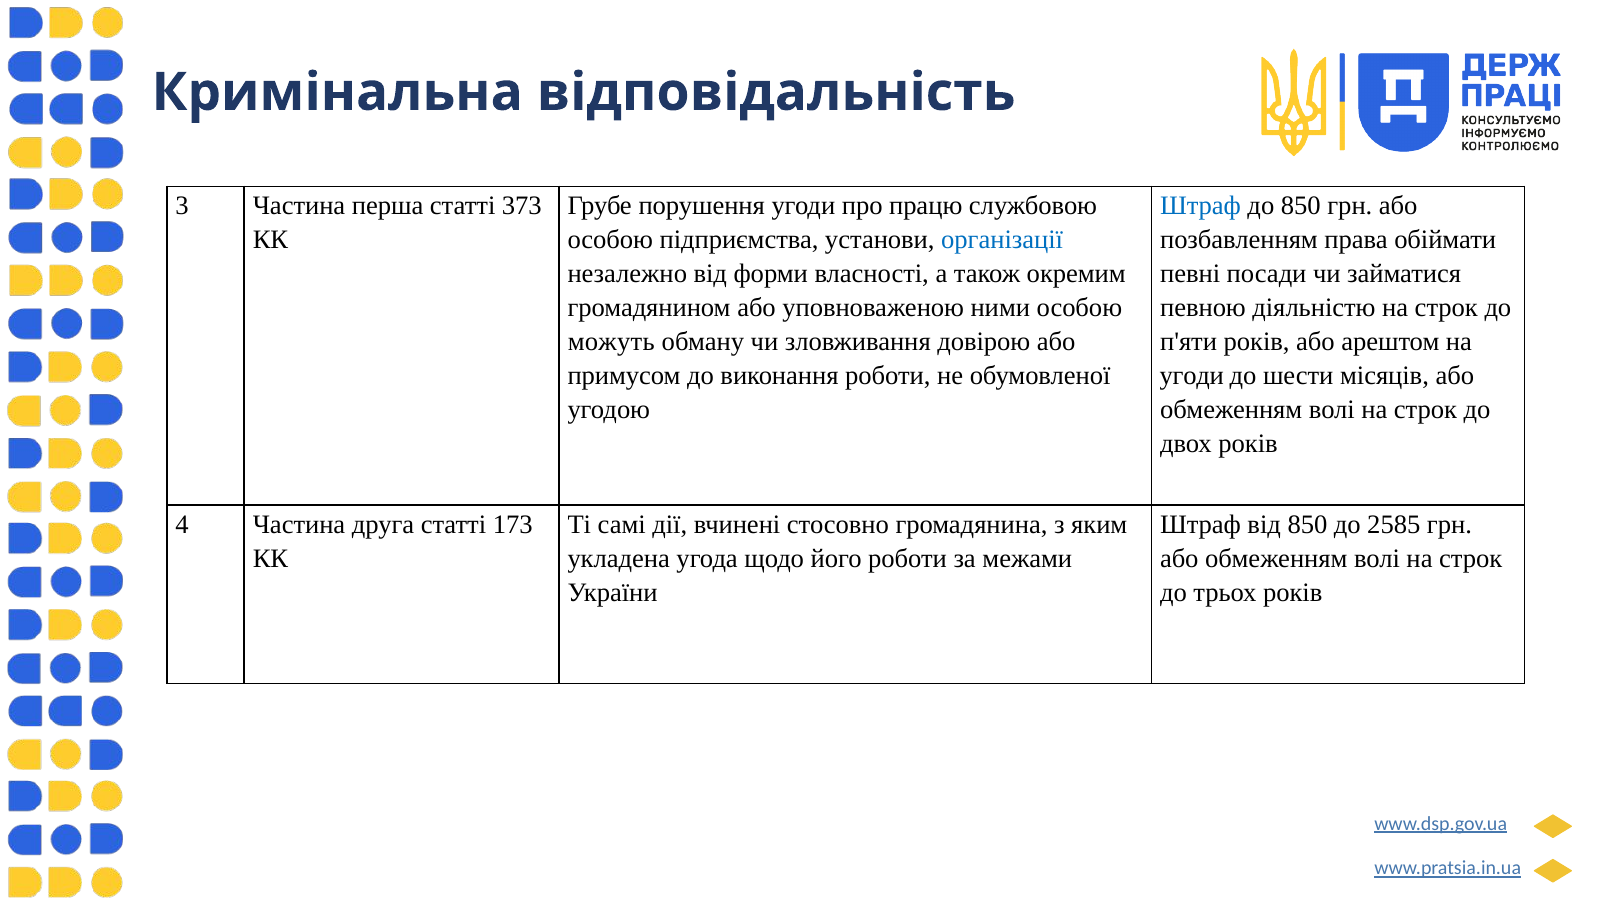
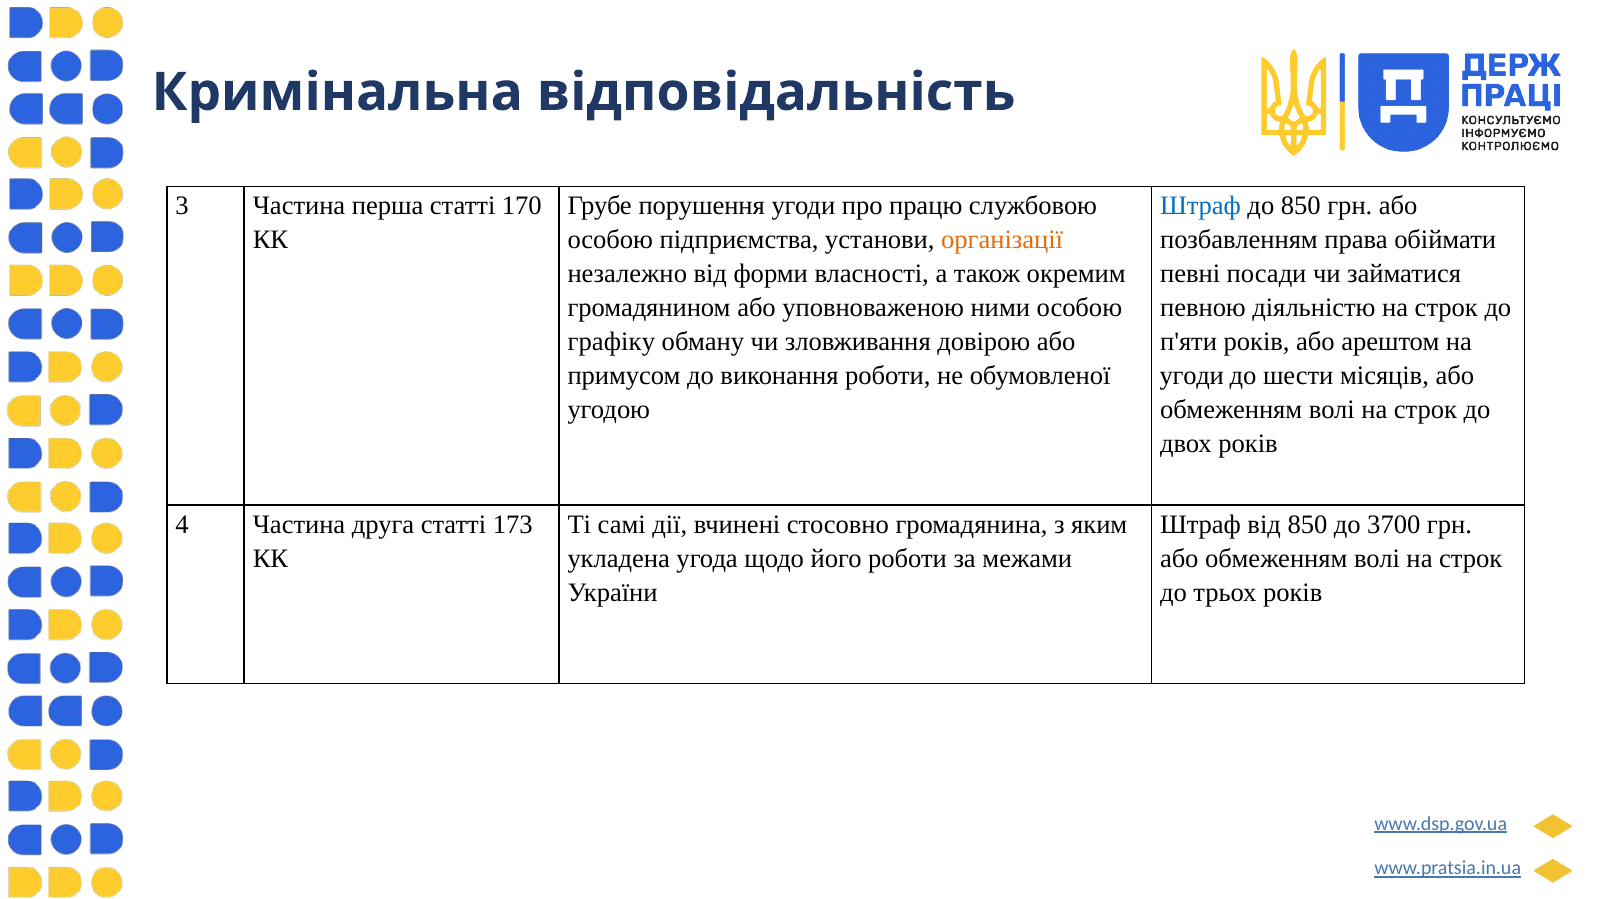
373: 373 -> 170
організації colour: blue -> orange
можуть: можуть -> графіку
2585: 2585 -> 3700
